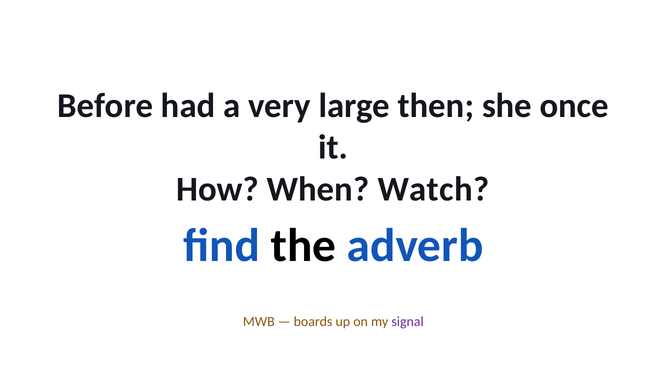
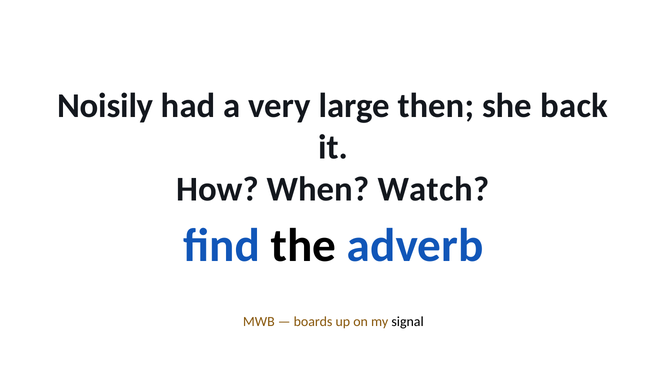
Before: Before -> Noisily
once: once -> back
signal colour: purple -> black
